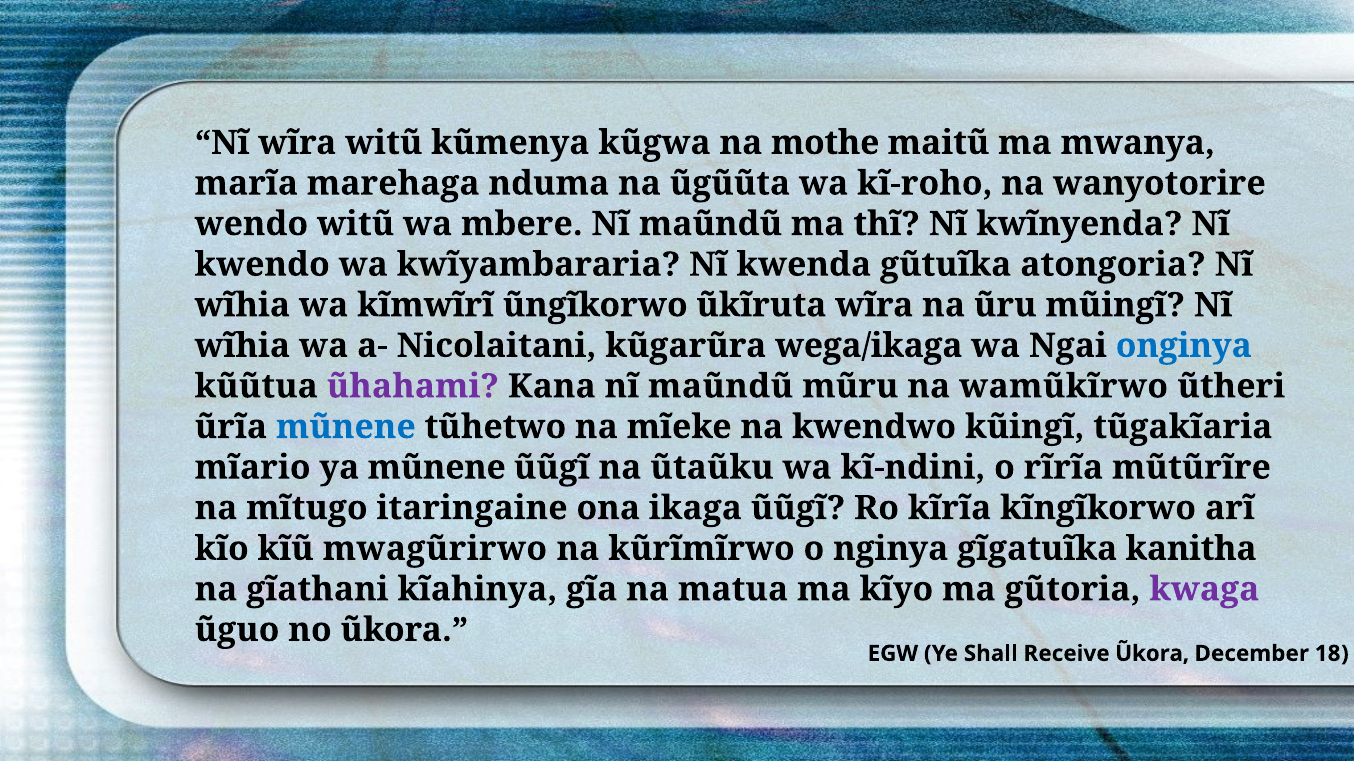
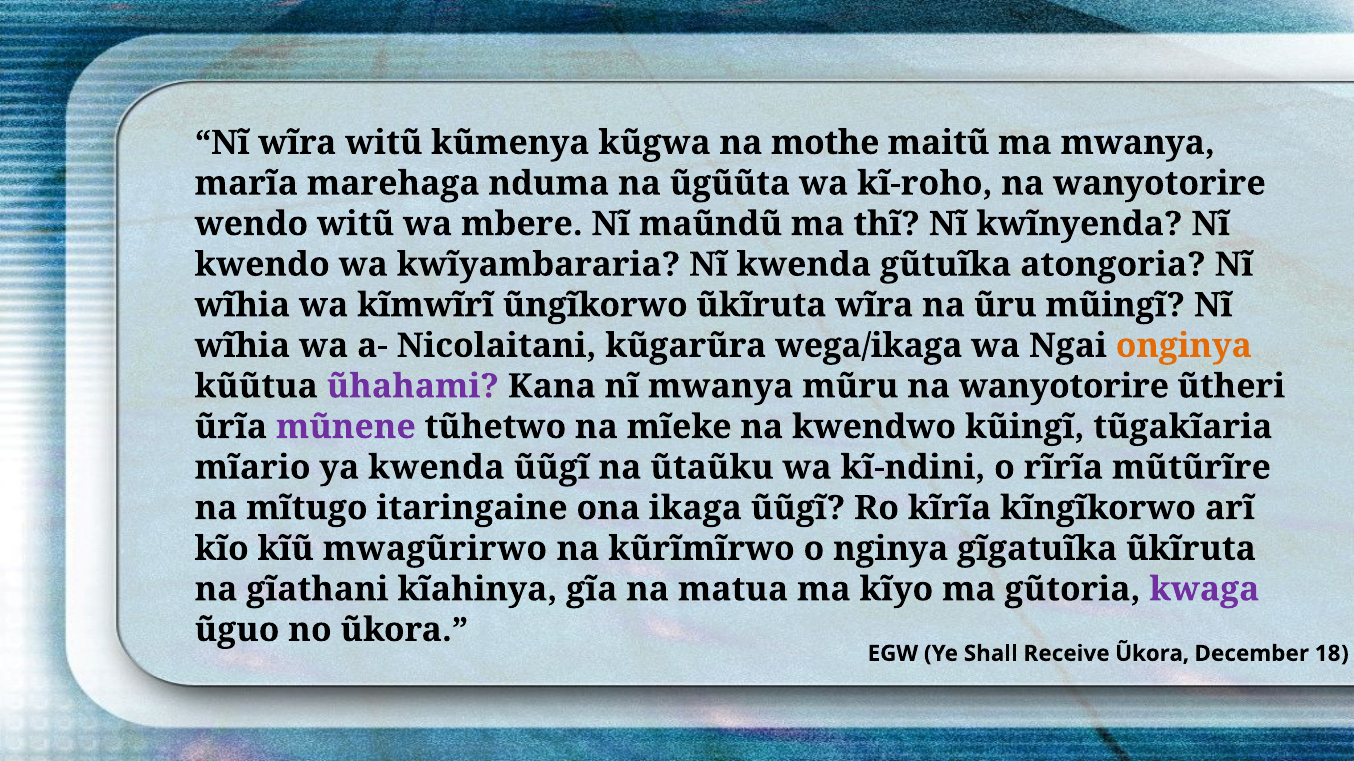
onginya colour: blue -> orange
Kana nĩ maũndũ: maũndũ -> mwanya
mũru na wamũkĩrwo: wamũkĩrwo -> wanyotorire
mũnene at (346, 427) colour: blue -> purple
ya mũnene: mũnene -> kwenda
gĩgatuĩka kanitha: kanitha -> ũkĩruta
